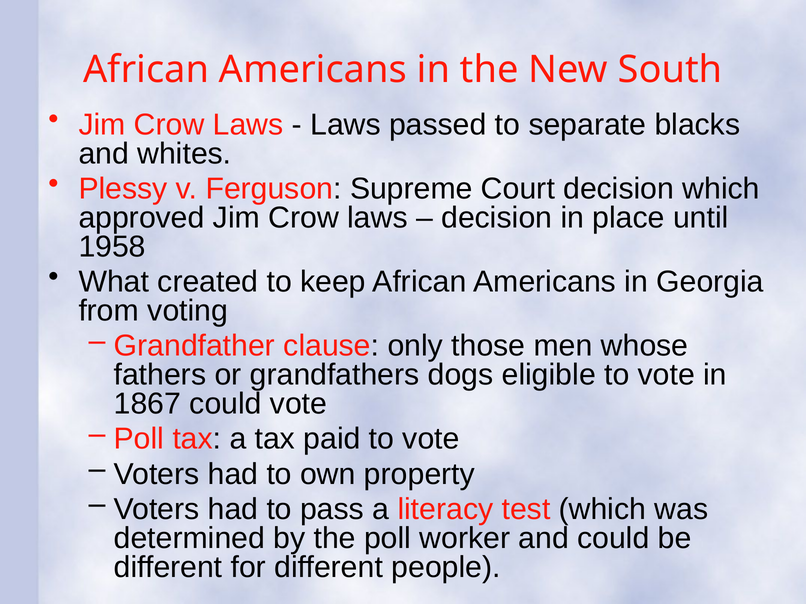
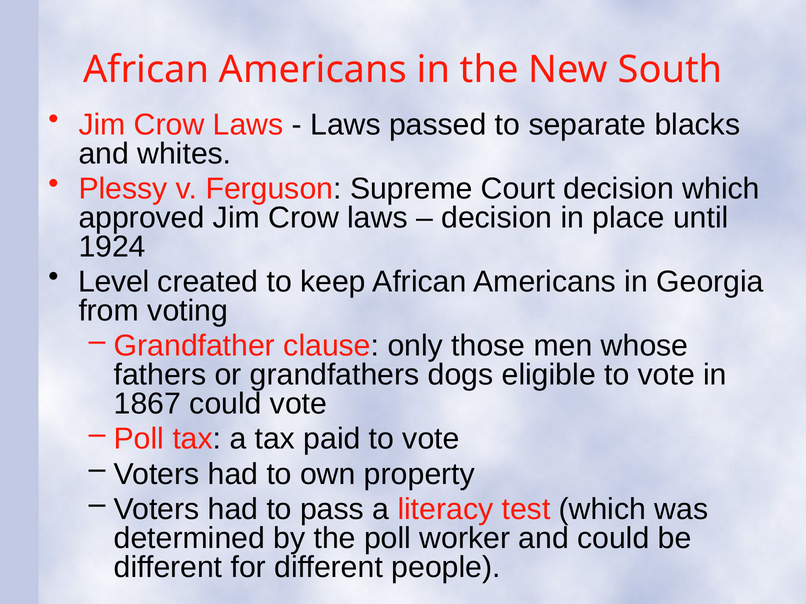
1958: 1958 -> 1924
What: What -> Level
